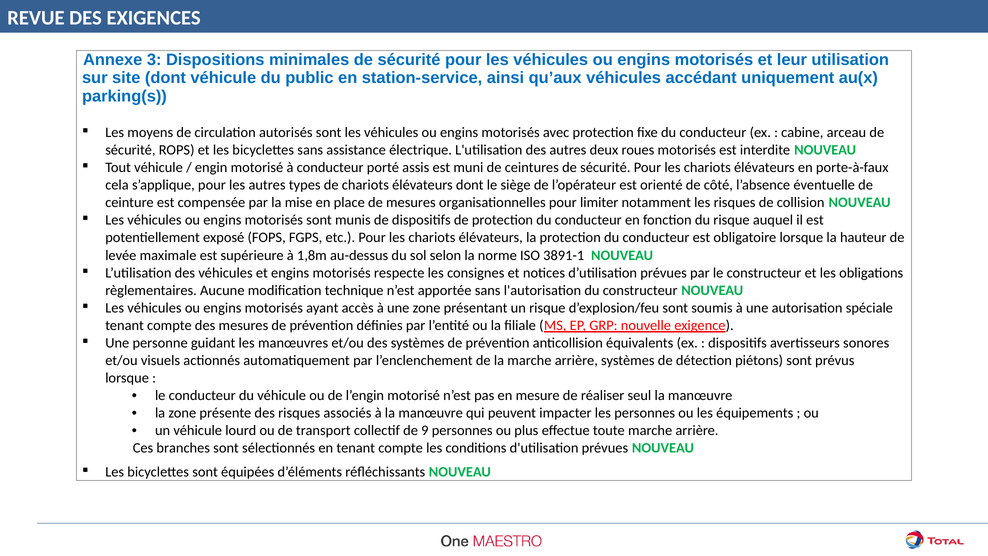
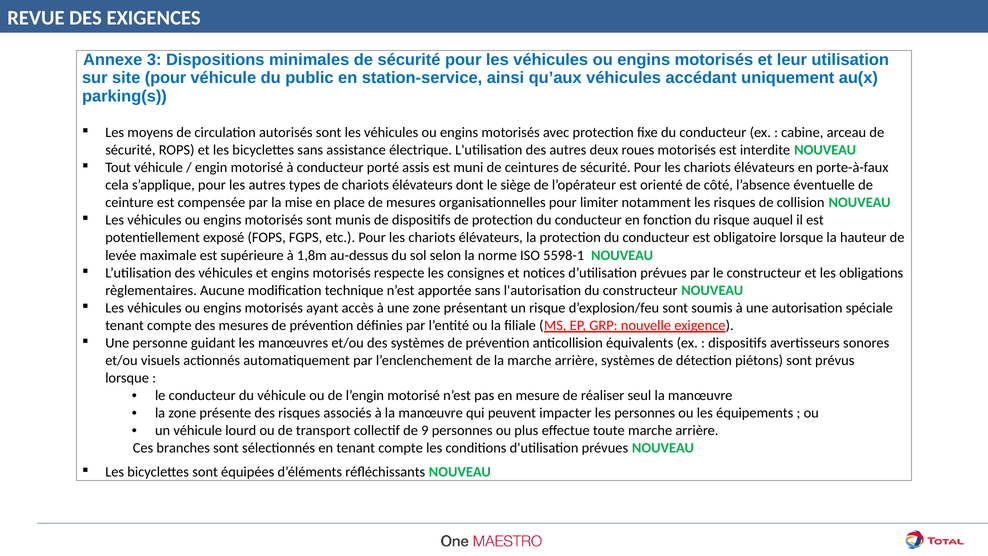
site dont: dont -> pour
3891-1: 3891-1 -> 5598-1
